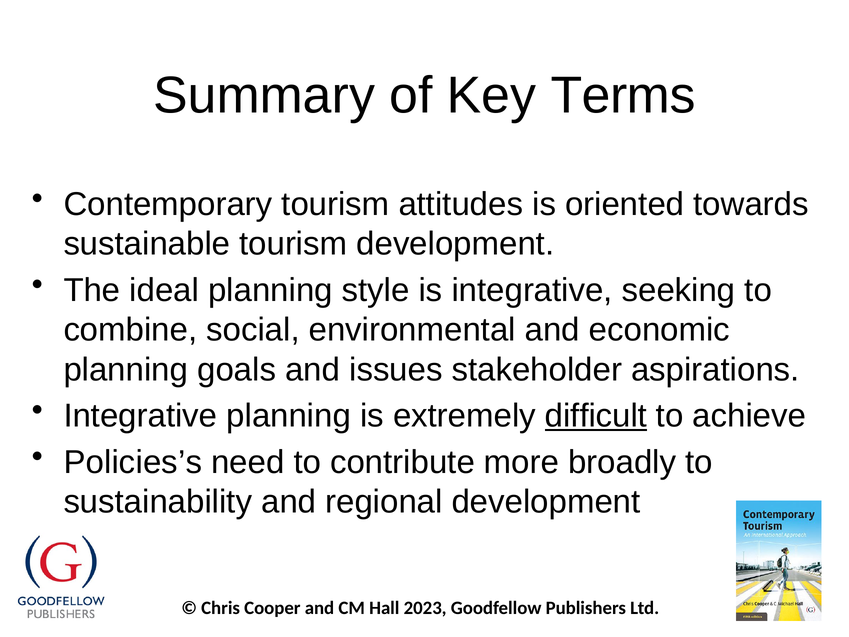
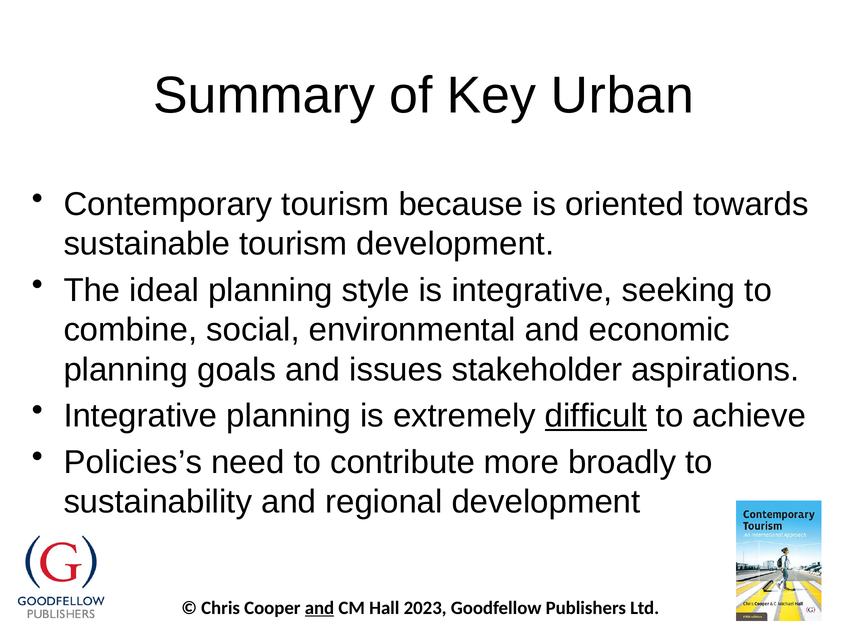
Terms: Terms -> Urban
attitudes: attitudes -> because
and at (319, 608) underline: none -> present
